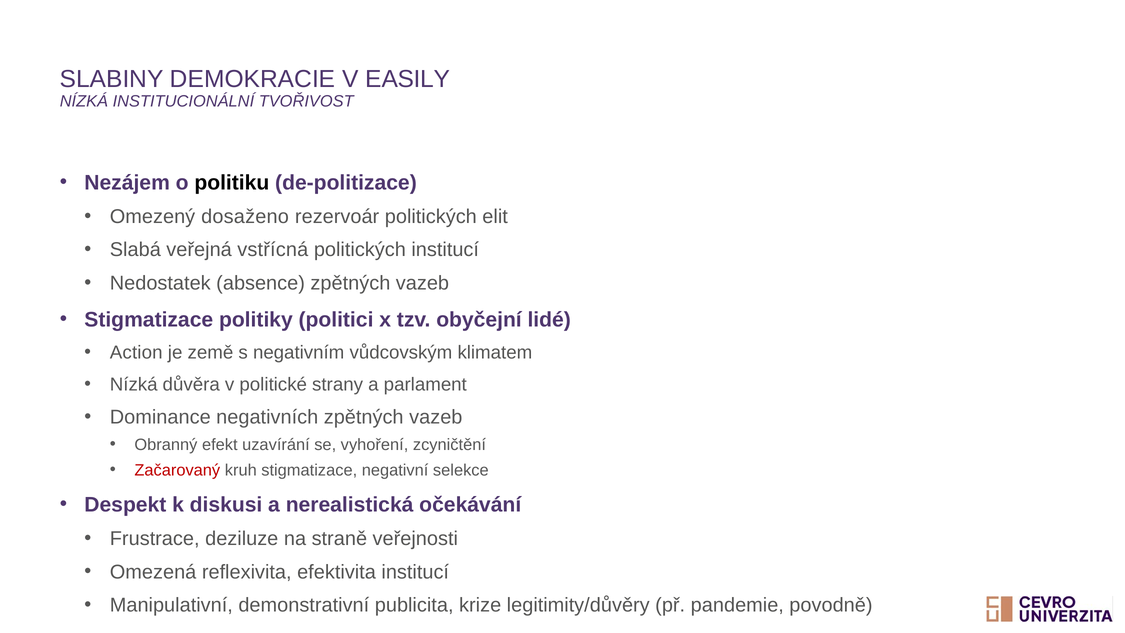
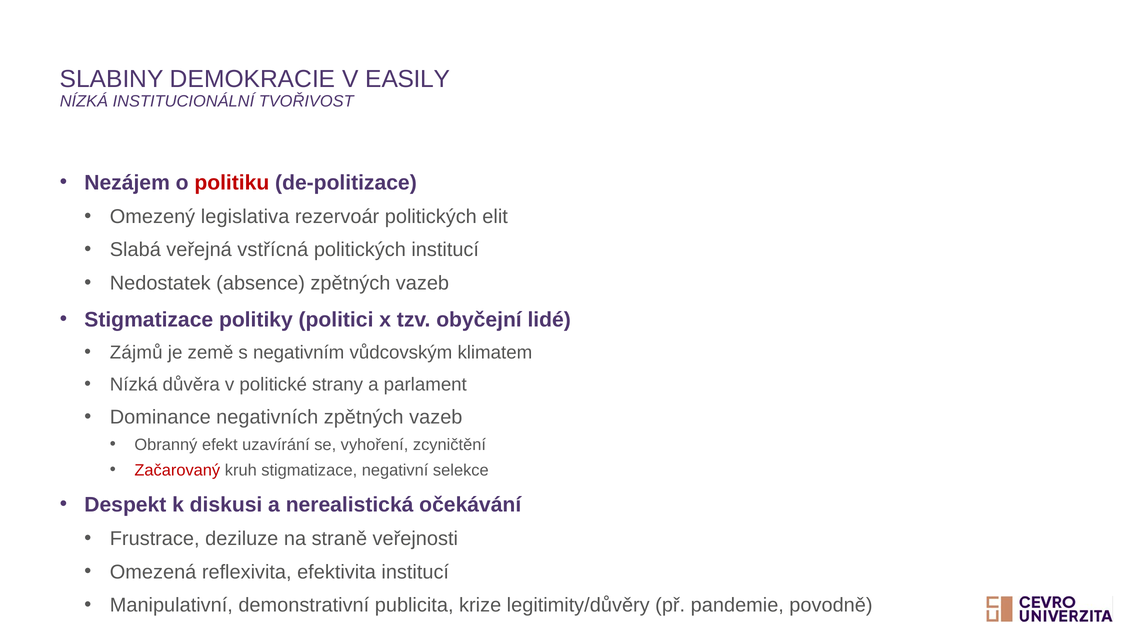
politiku colour: black -> red
dosaženo: dosaženo -> legislativa
Action: Action -> Zájmů
